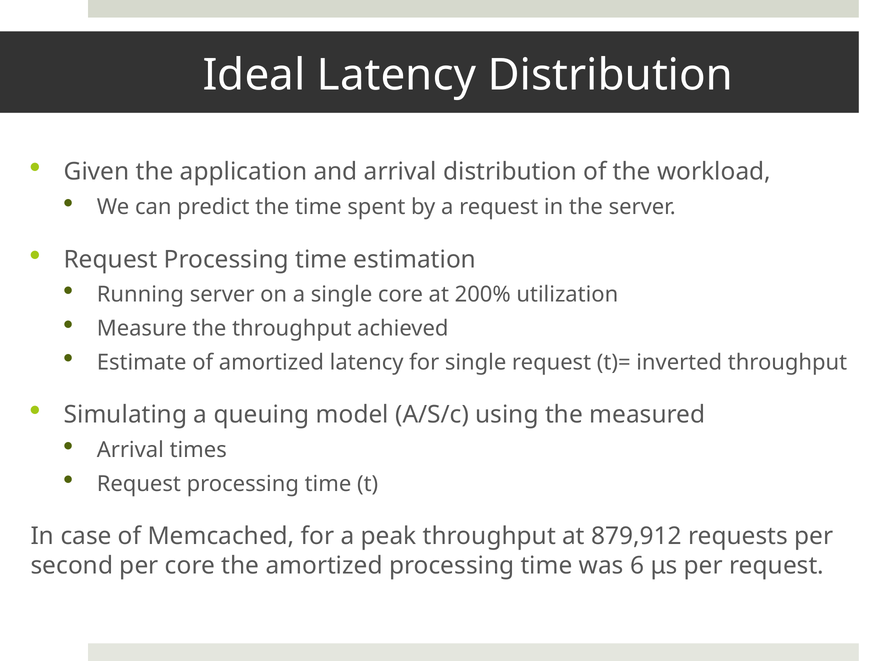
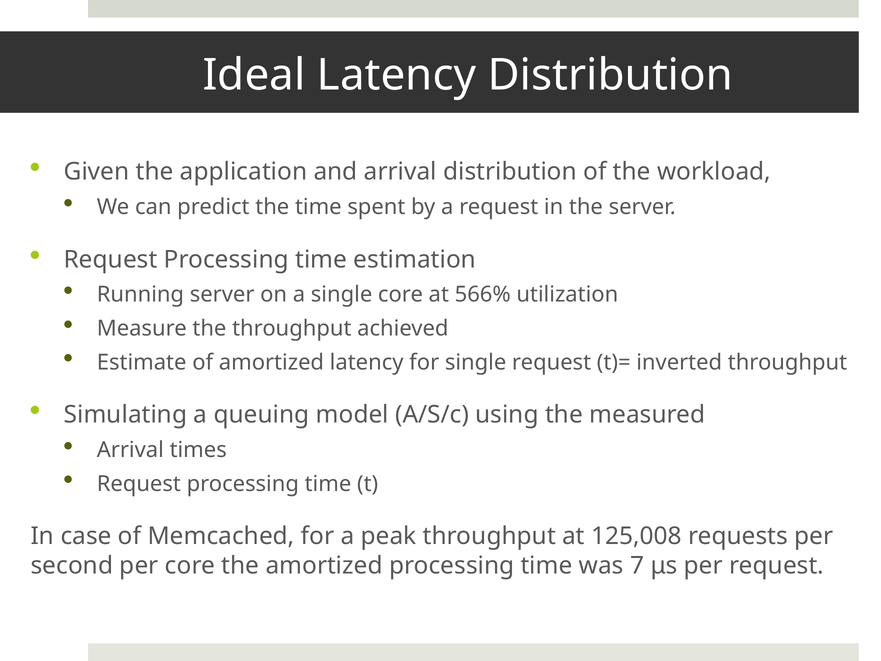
200%: 200% -> 566%
879,912: 879,912 -> 125,008
6: 6 -> 7
